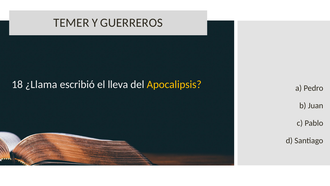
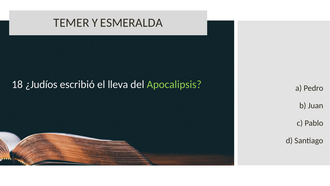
GUERREROS: GUERREROS -> ESMERALDA
¿Llama: ¿Llama -> ¿Judíos
Apocalipsis colour: yellow -> light green
